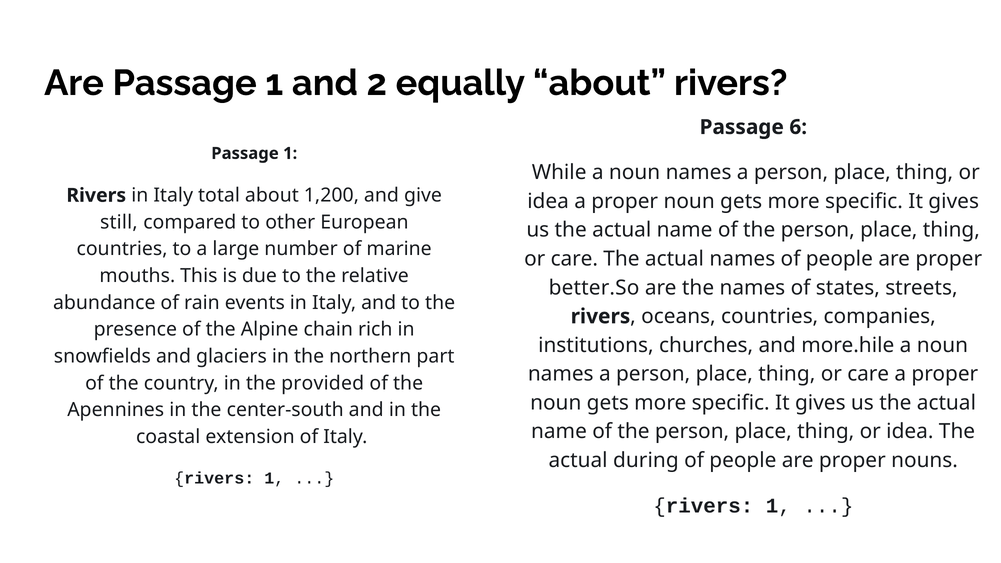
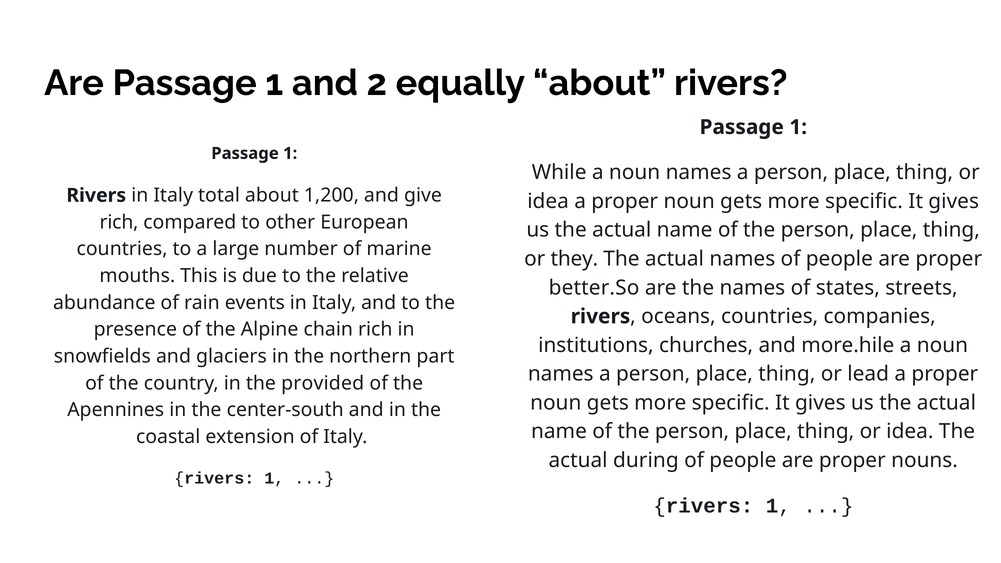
6 at (798, 127): 6 -> 1
still at (119, 222): still -> rich
care at (574, 259): care -> they
care at (868, 374): care -> lead
